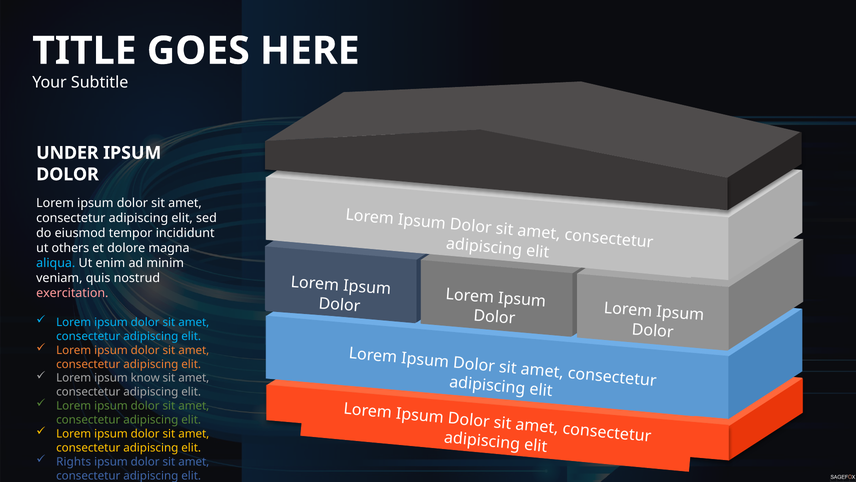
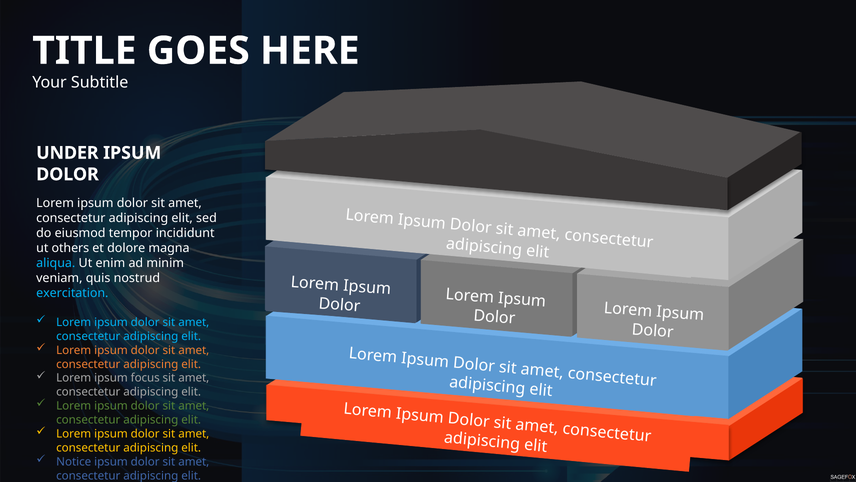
exercitation colour: pink -> light blue
know: know -> focus
Rights: Rights -> Notice
